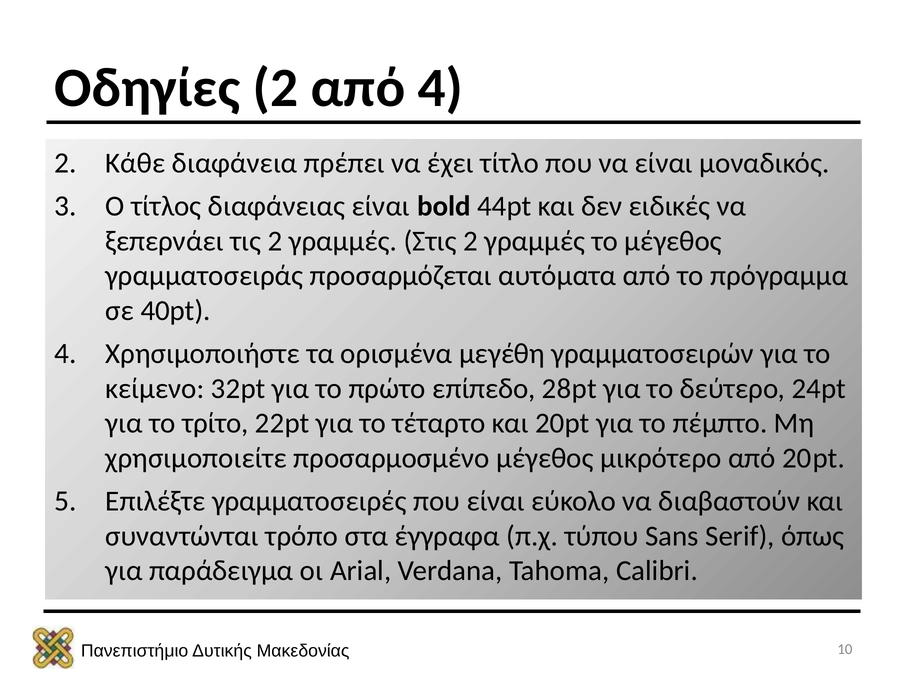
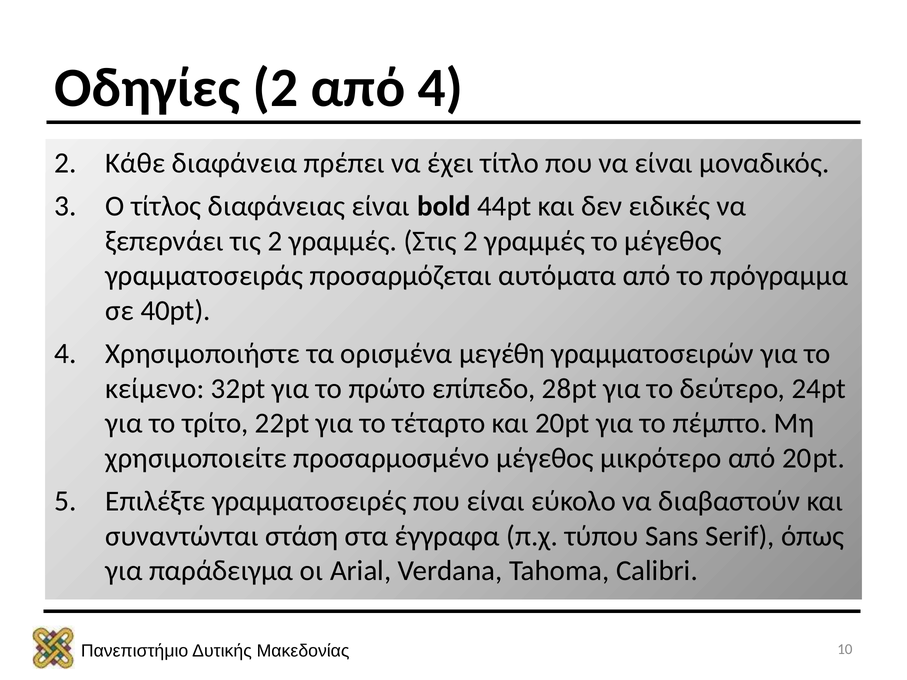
τρόπο: τρόπο -> στάση
